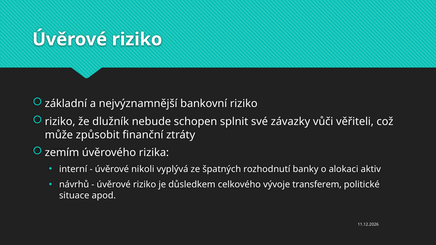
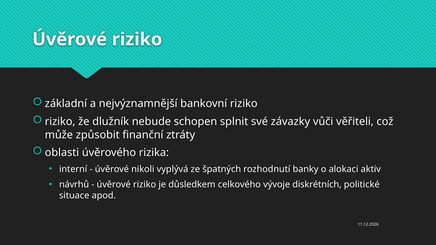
zemím: zemím -> oblasti
transferem: transferem -> diskrétních
